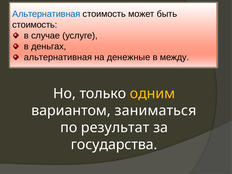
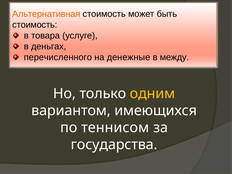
Альтернативная at (46, 14) colour: blue -> orange
случае: случае -> товара
альтернативная at (58, 57): альтернативная -> перечисленного
заниматься: заниматься -> имеющихся
результат: результат -> теннисом
